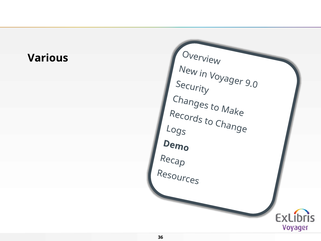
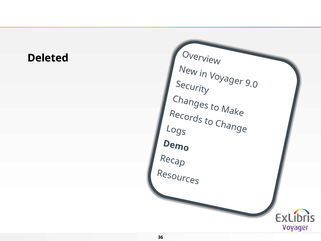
Various: Various -> Deleted
